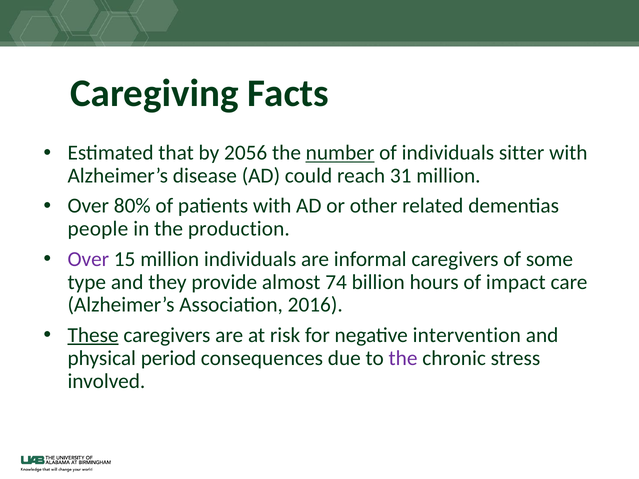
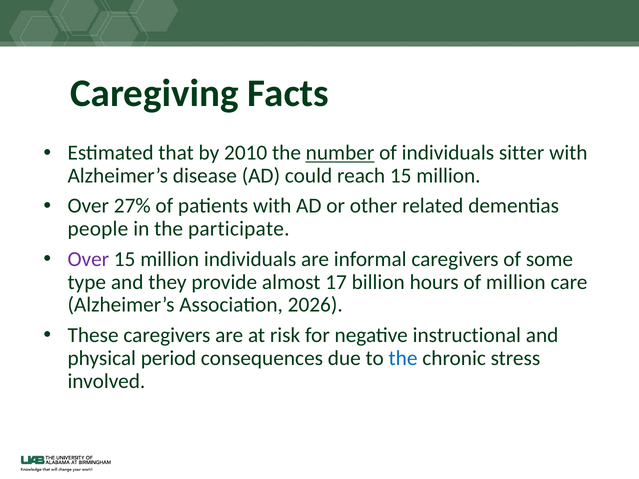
2056: 2056 -> 2010
reach 31: 31 -> 15
80%: 80% -> 27%
production: production -> participate
74: 74 -> 17
of impact: impact -> million
2016: 2016 -> 2026
These underline: present -> none
intervention: intervention -> instructional
the at (403, 358) colour: purple -> blue
